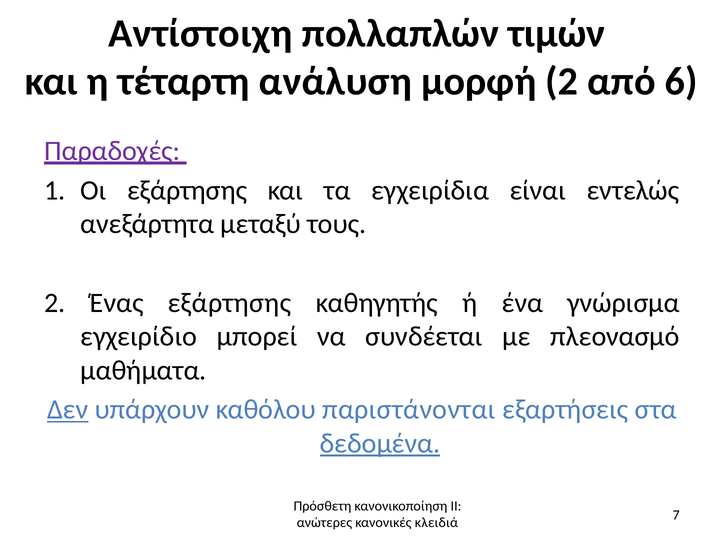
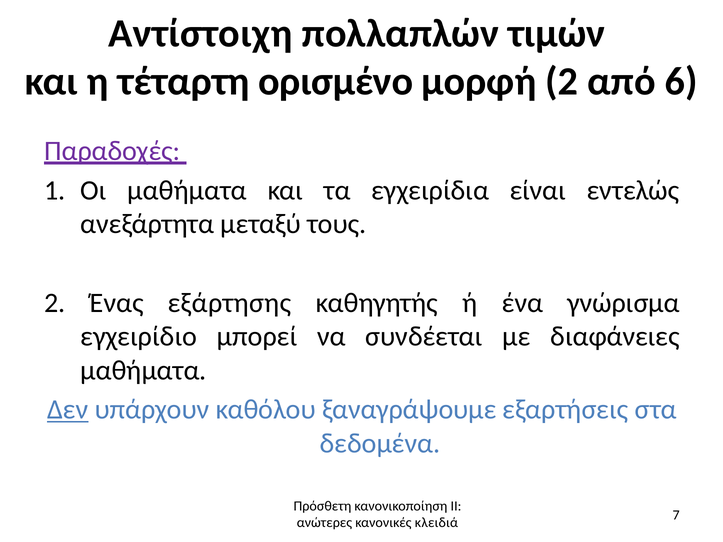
ανάλυση: ανάλυση -> ορισμένο
Οι εξάρτησης: εξάρτησης -> μαθήματα
πλεονασμό: πλεονασμό -> διαφάνειες
παριστάνονται: παριστάνονται -> ξαναγράψουμε
δεδομένα underline: present -> none
